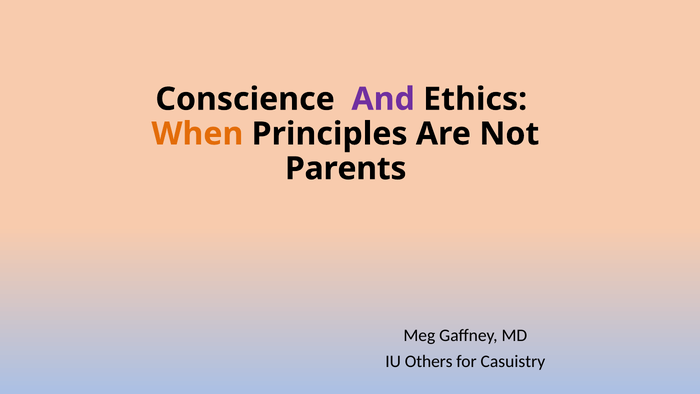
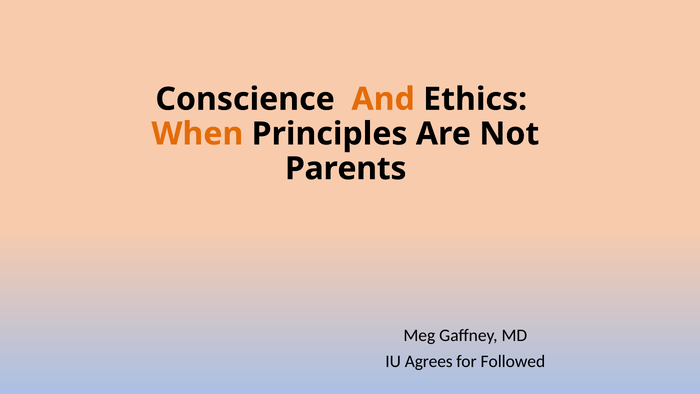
And colour: purple -> orange
Others: Others -> Agrees
Casuistry: Casuistry -> Followed
